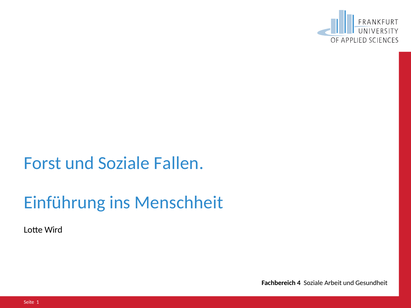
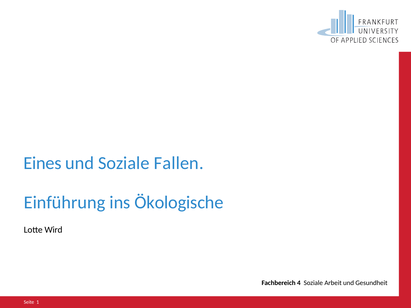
Forst: Forst -> Eines
Menschheit: Menschheit -> Ökologische
